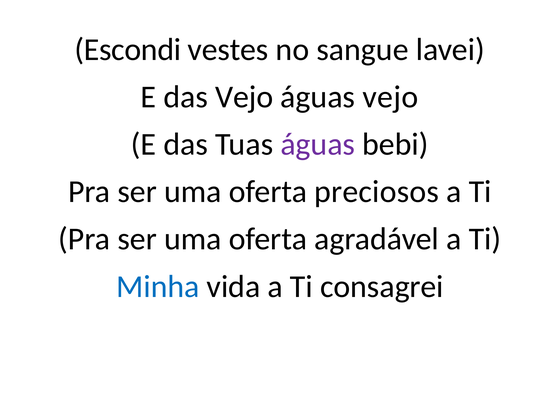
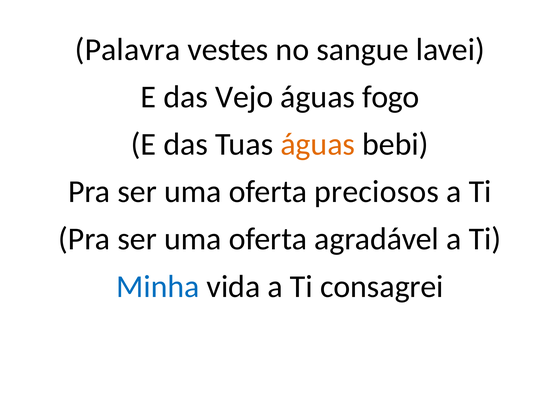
Escondi: Escondi -> Palavra
águas vejo: vejo -> fogo
águas at (318, 144) colour: purple -> orange
